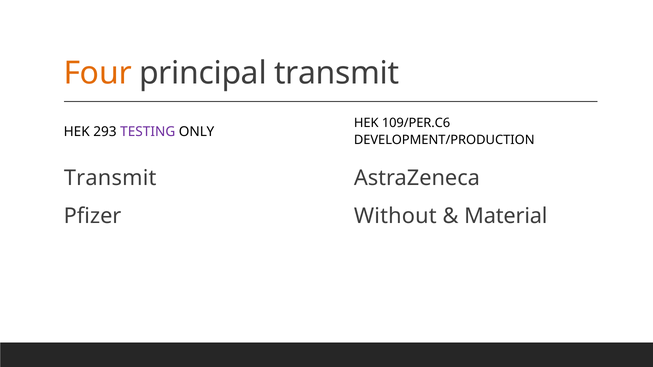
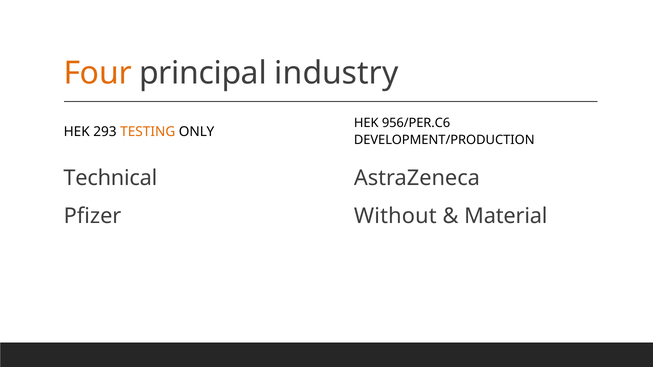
principal transmit: transmit -> industry
109/PER.C6: 109/PER.C6 -> 956/PER.C6
TESTING colour: purple -> orange
Transmit at (110, 178): Transmit -> Technical
